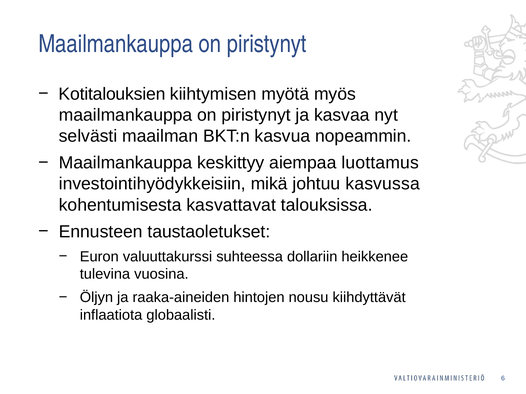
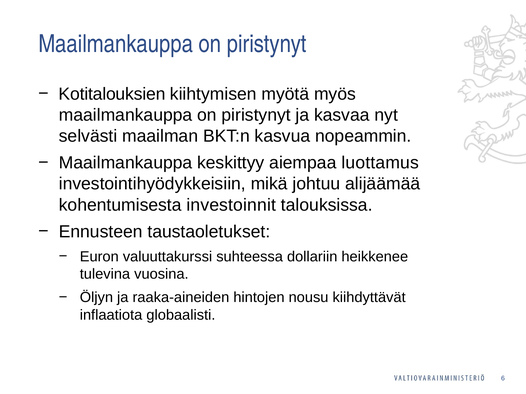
kasvussa: kasvussa -> alijäämää
kasvattavat: kasvattavat -> investoinnit
